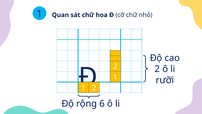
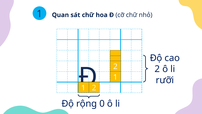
6: 6 -> 0
